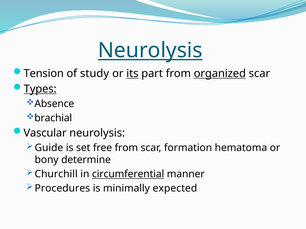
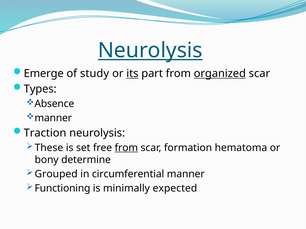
Tension: Tension -> Emerge
Types underline: present -> none
brachial at (53, 118): brachial -> manner
Vascular: Vascular -> Traction
Guide: Guide -> These
from at (126, 148) underline: none -> present
Churchill: Churchill -> Grouped
circumferential underline: present -> none
Procedures: Procedures -> Functioning
